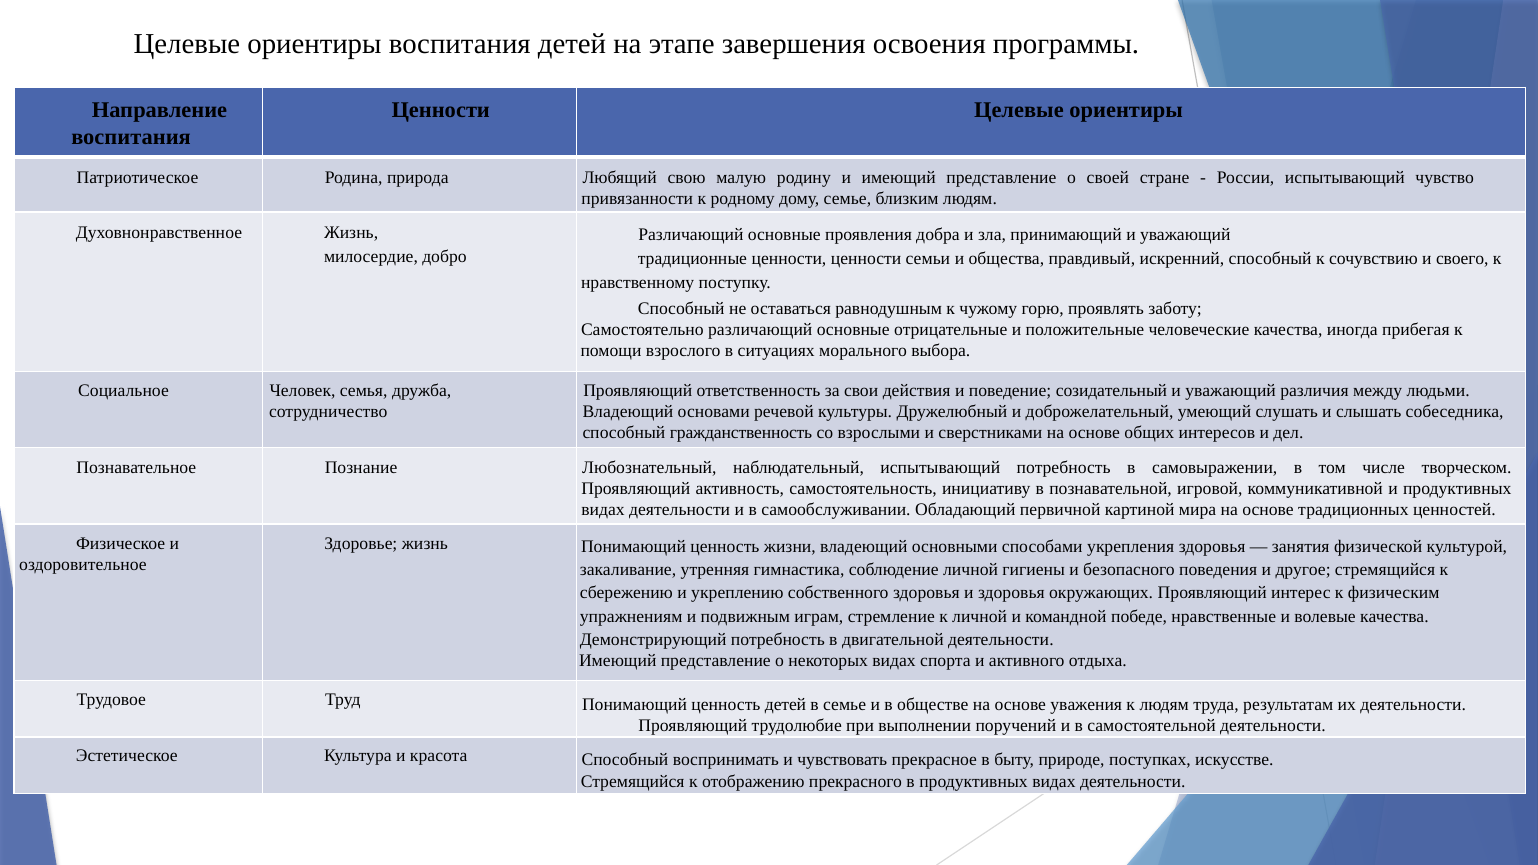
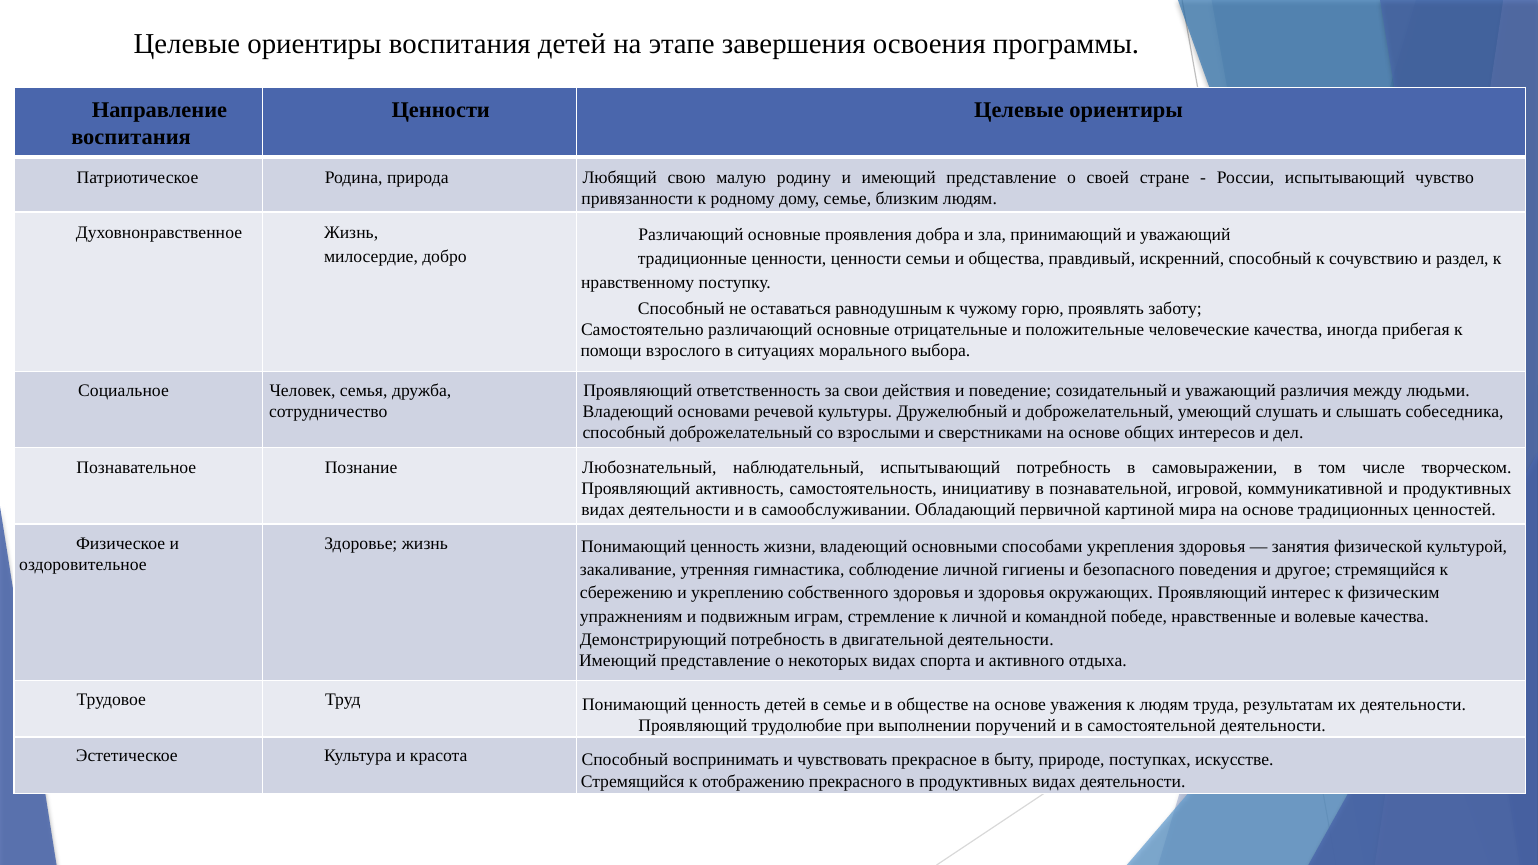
своего: своего -> раздел
способный гражданственность: гражданственность -> доброжелательный
